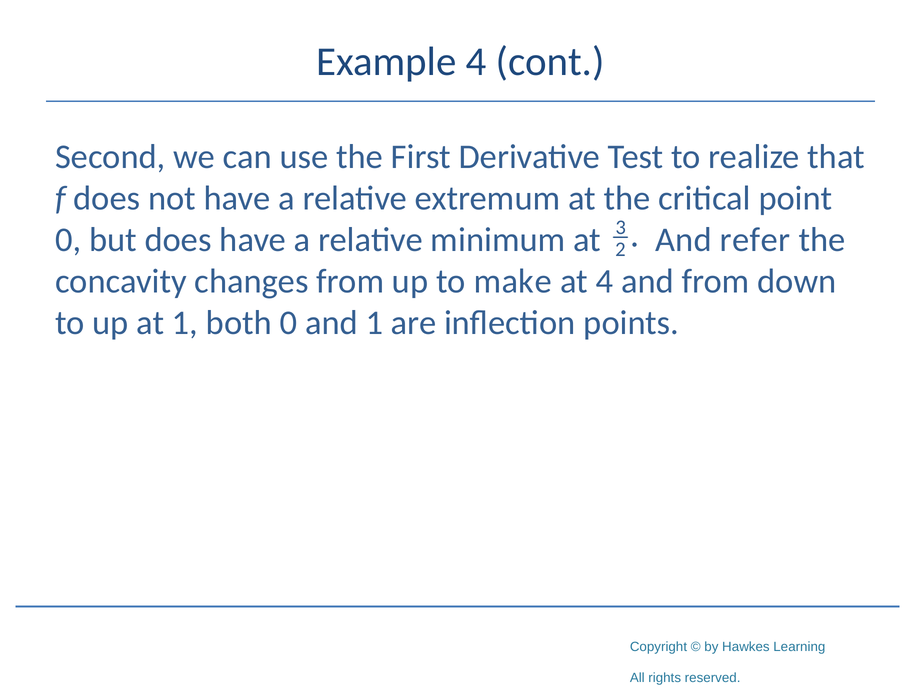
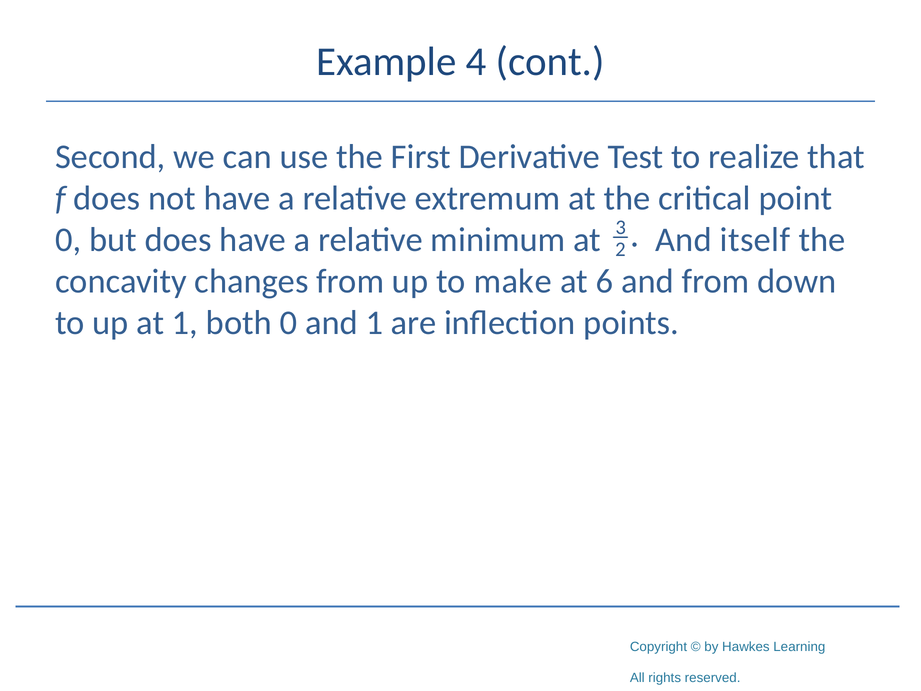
refer: refer -> itself
at 4: 4 -> 6
